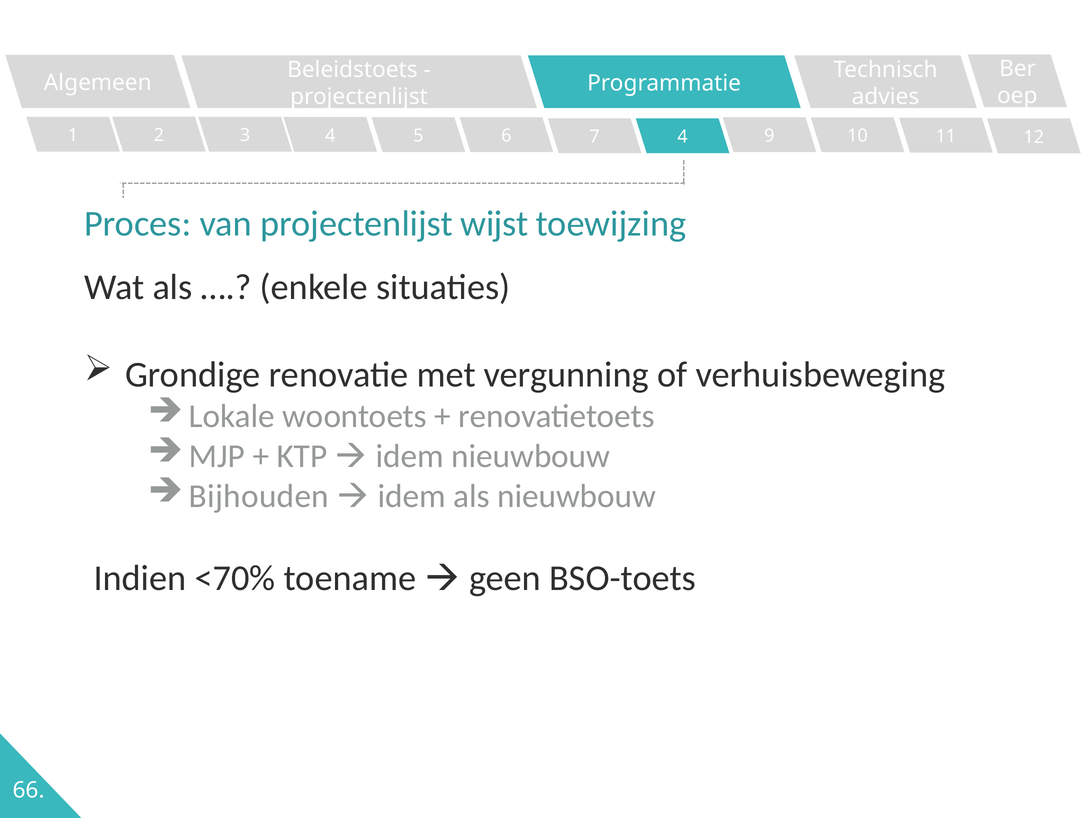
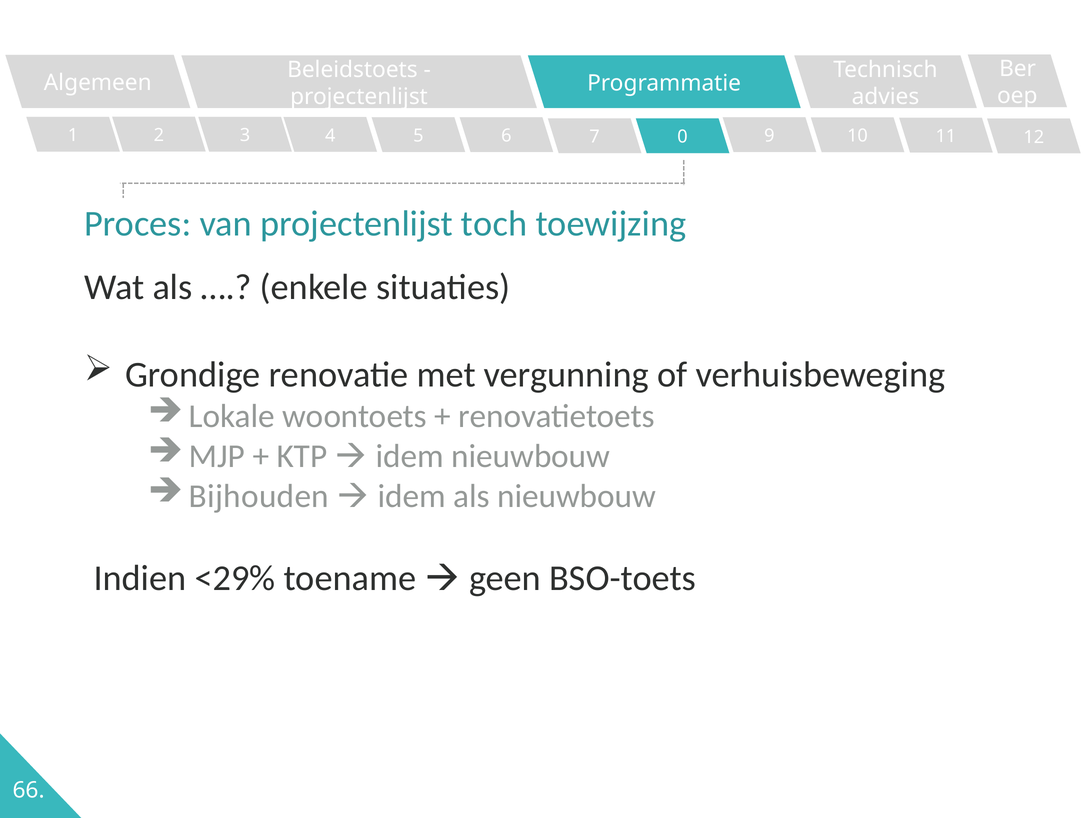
7 4: 4 -> 0
wijst: wijst -> toch
<70%: <70% -> <29%
